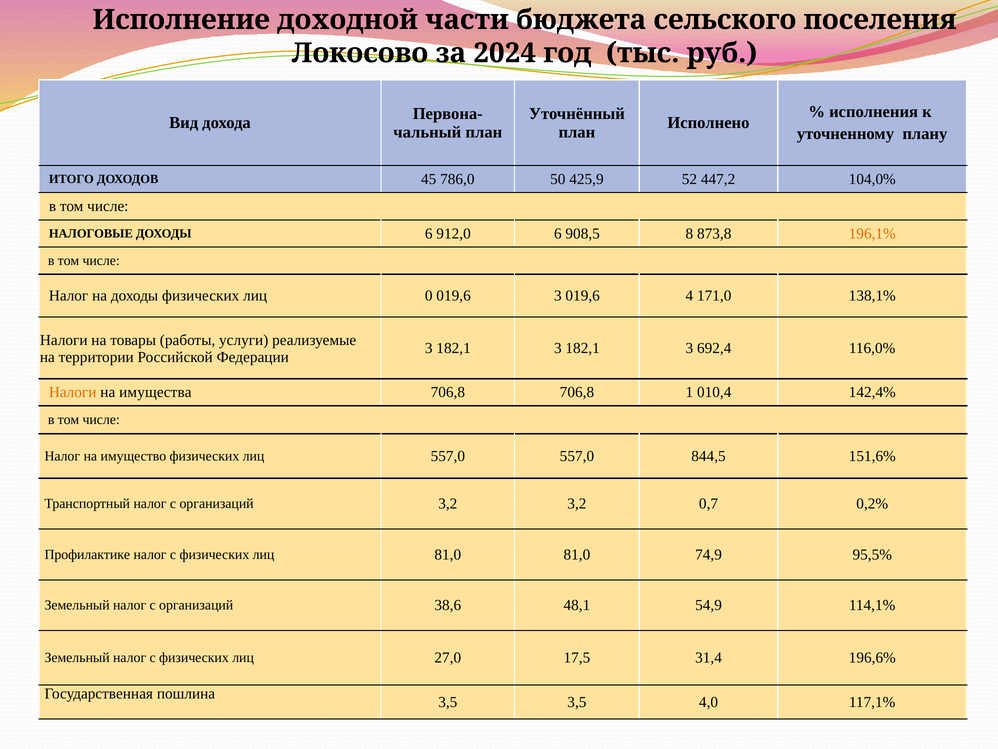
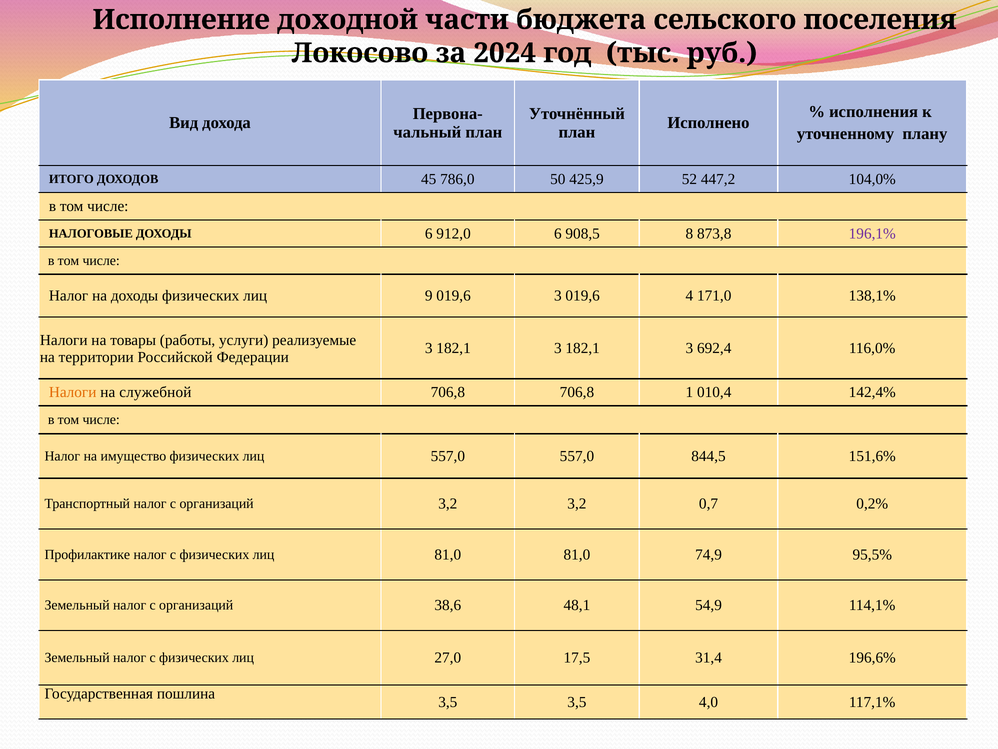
196,1% colour: orange -> purple
0: 0 -> 9
имущества: имущества -> служебной
